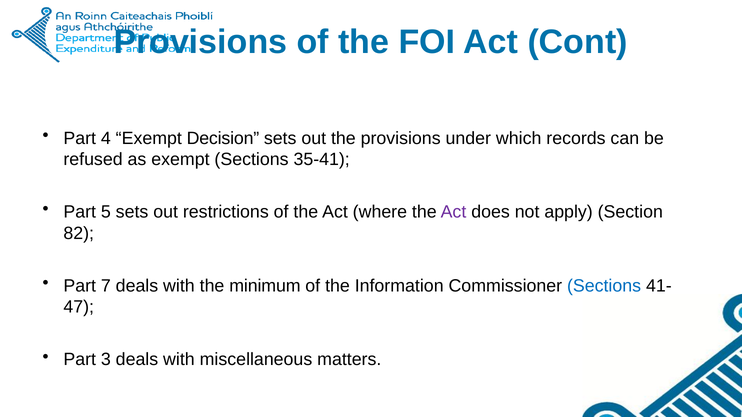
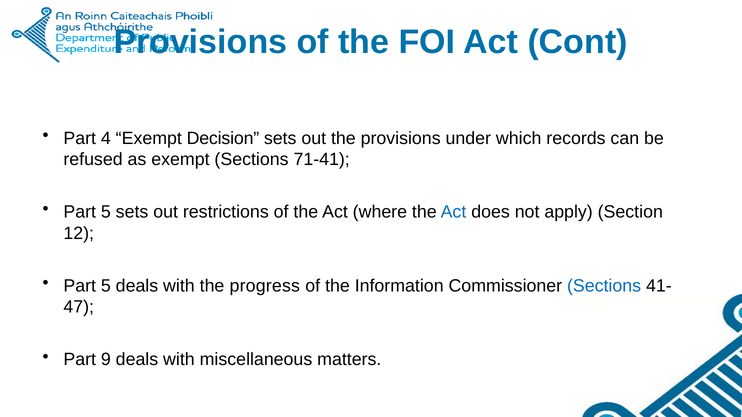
35-41: 35-41 -> 71-41
Act at (453, 212) colour: purple -> blue
82: 82 -> 12
7 at (106, 286): 7 -> 5
minimum: minimum -> progress
3: 3 -> 9
